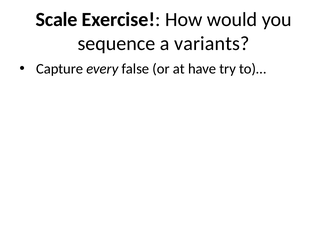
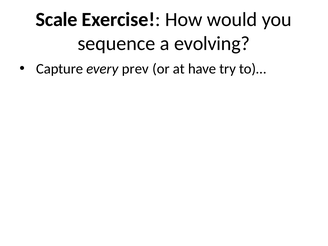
variants: variants -> evolving
false: false -> prev
